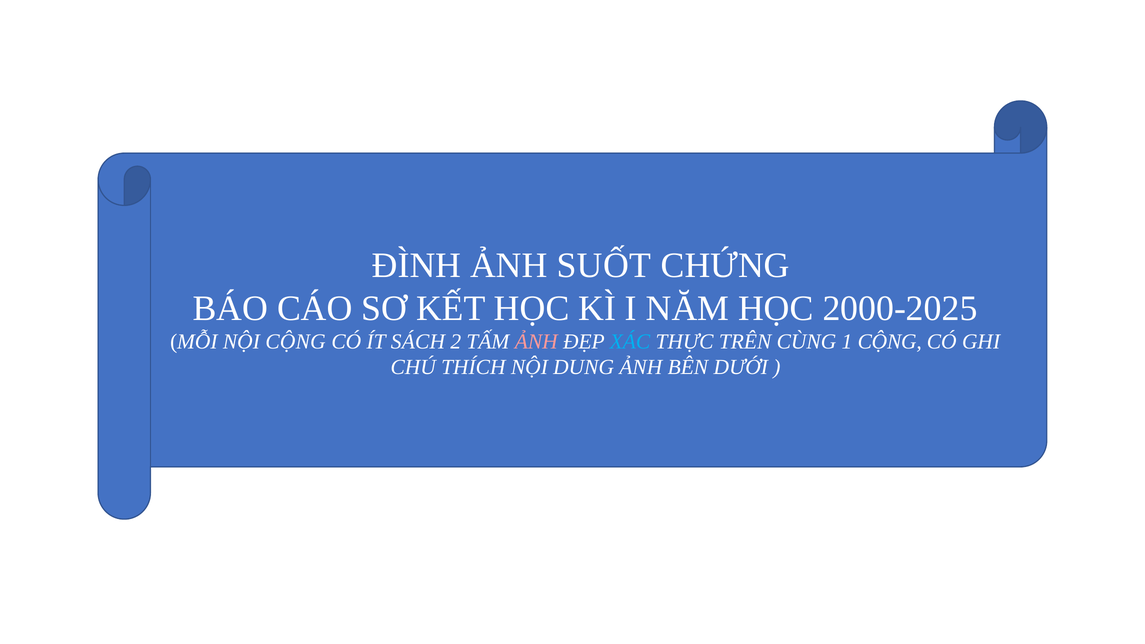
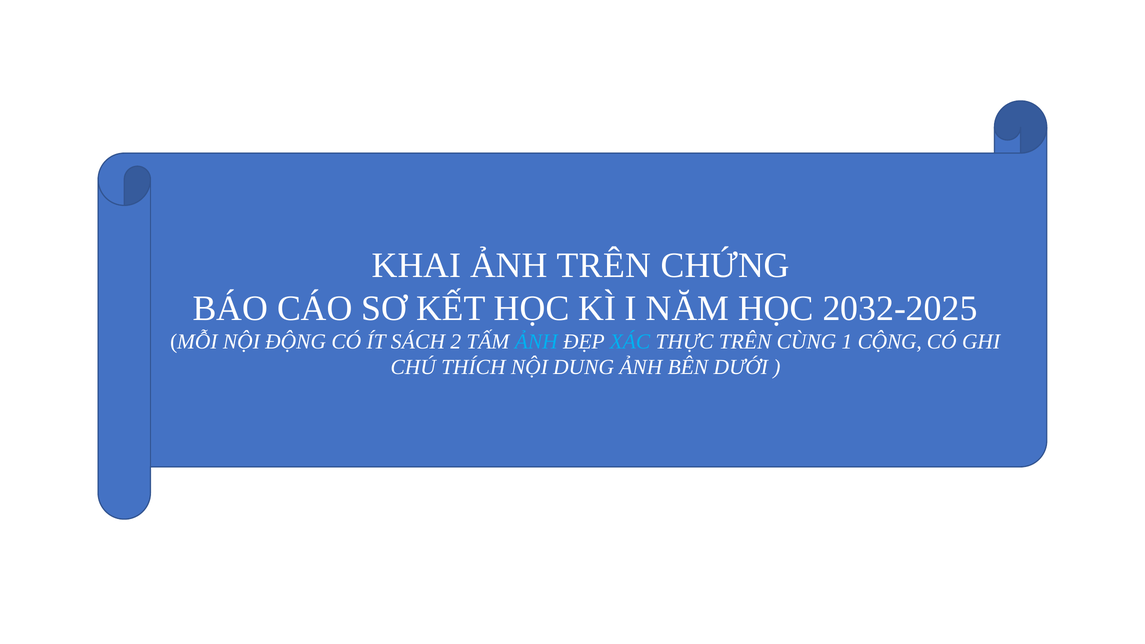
ĐÌNH: ĐÌNH -> KHAI
ẢNH SUỐT: SUỐT -> TRÊN
2000-2025: 2000-2025 -> 2032-2025
NỘI CỘNG: CỘNG -> ĐỘNG
ẢNH at (536, 342) colour: pink -> light blue
